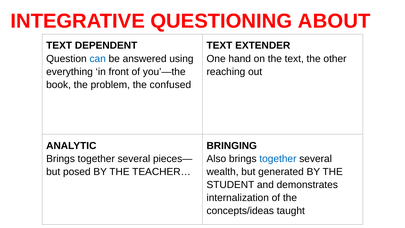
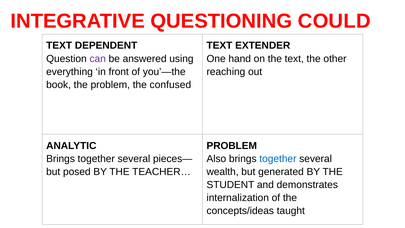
ABOUT: ABOUT -> COULD
can colour: blue -> purple
BRINGING at (232, 146): BRINGING -> PROBLEM
